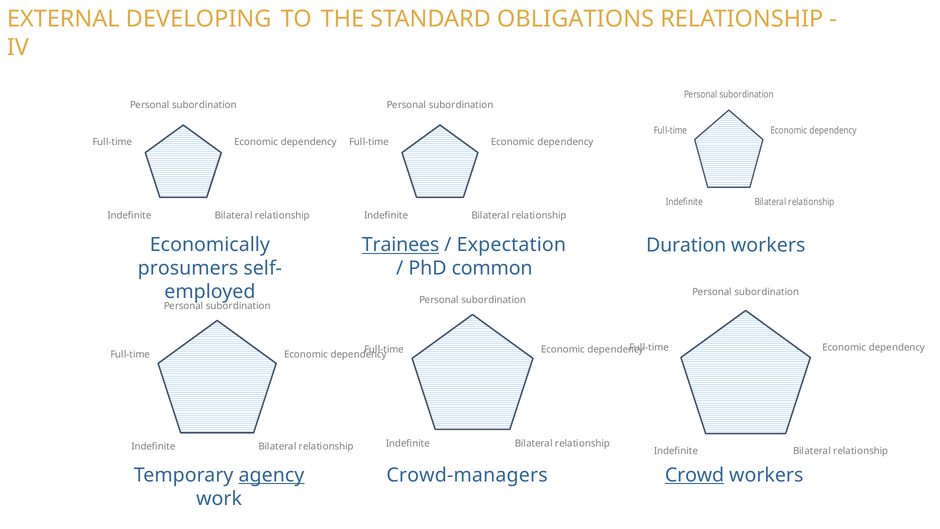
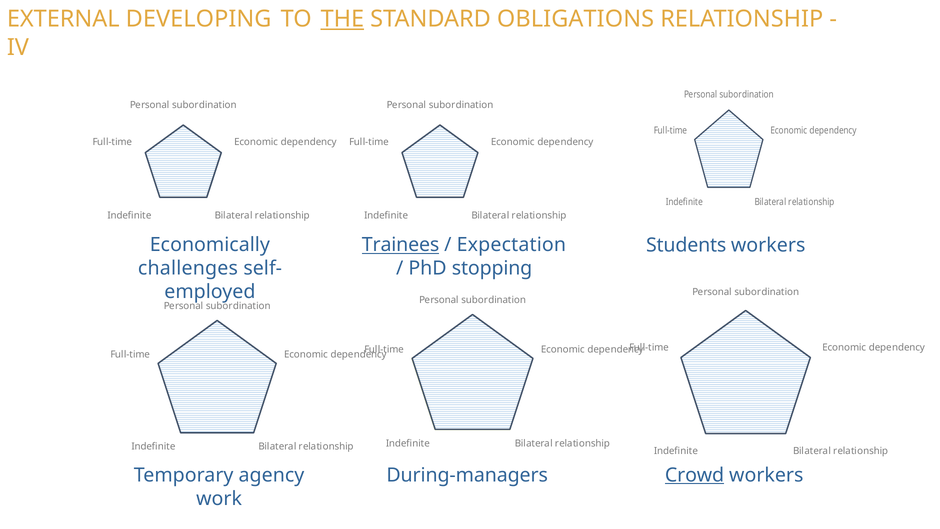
THE underline: none -> present
Duration: Duration -> Students
common: common -> stopping
prosumers: prosumers -> challenges
agency underline: present -> none
Crowd-managers: Crowd-managers -> During-managers
